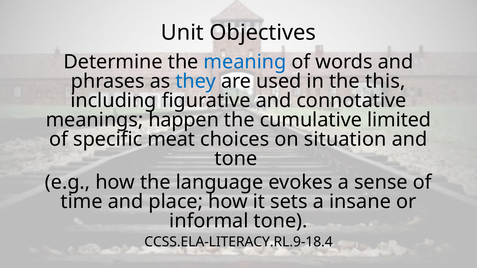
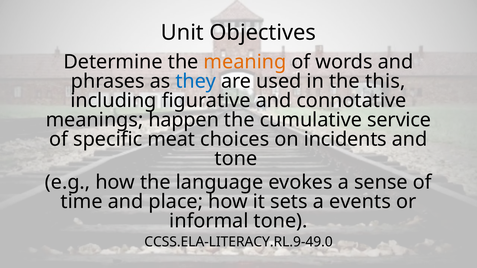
meaning colour: blue -> orange
limited: limited -> service
situation: situation -> incidents
insane: insane -> events
CCSS.ELA-LITERACY.RL.9-18.4: CCSS.ELA-LITERACY.RL.9-18.4 -> CCSS.ELA-LITERACY.RL.9-49.0
